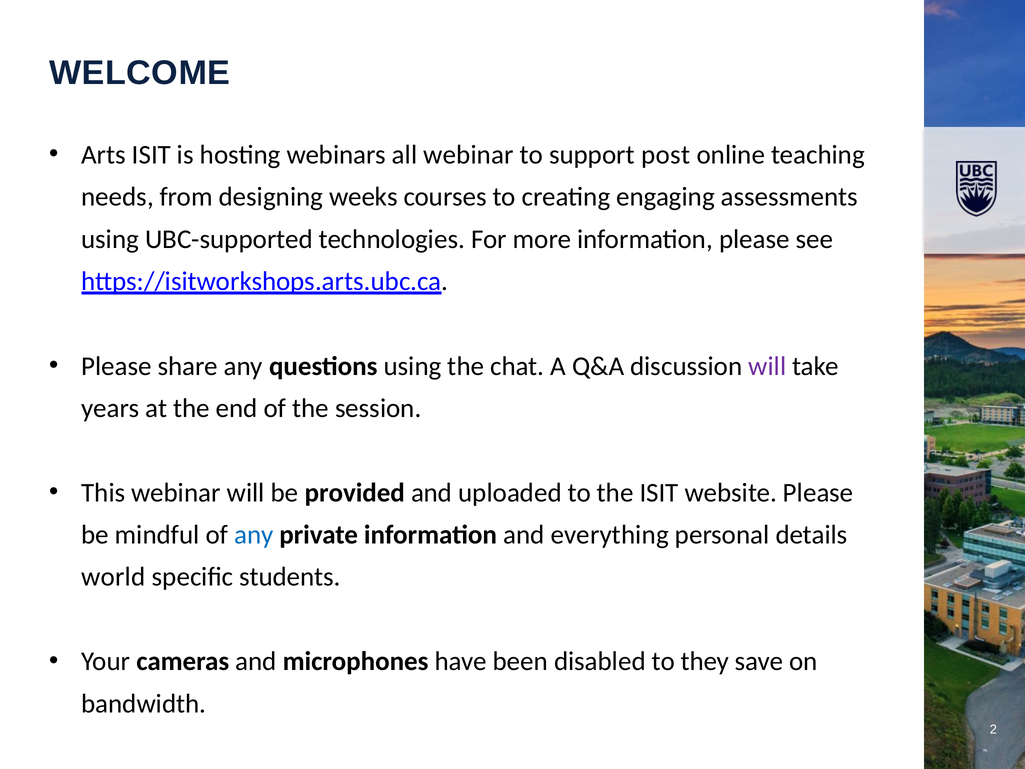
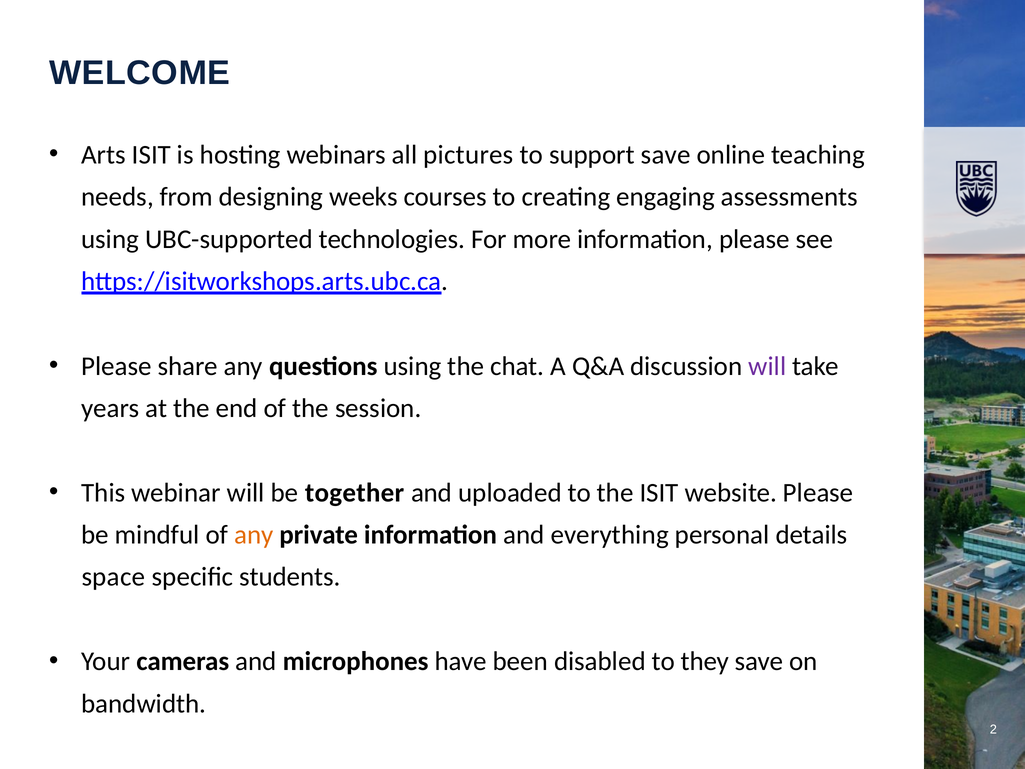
all webinar: webinar -> pictures
support post: post -> save
provided: provided -> together
any at (254, 535) colour: blue -> orange
world: world -> space
